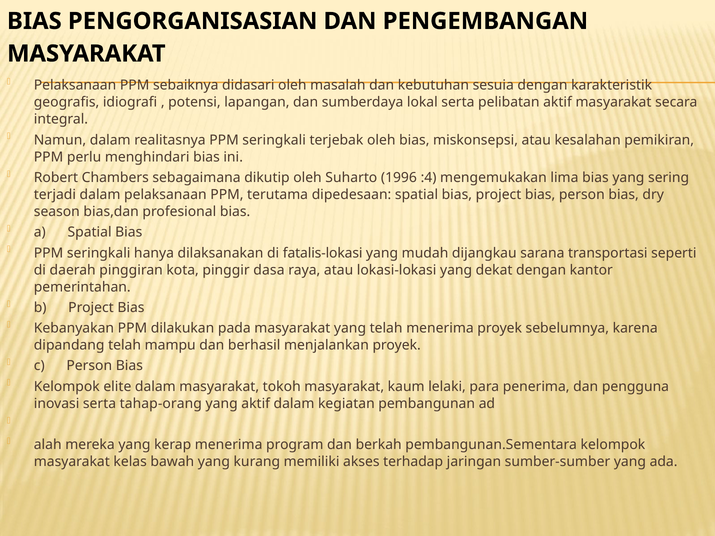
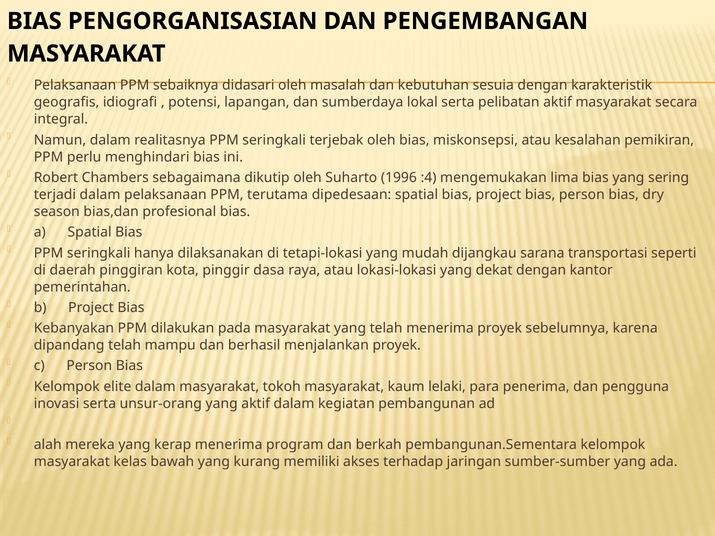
fatalis-lokasi: fatalis-lokasi -> tetapi-lokasi
tahap-orang: tahap-orang -> unsur-orang
